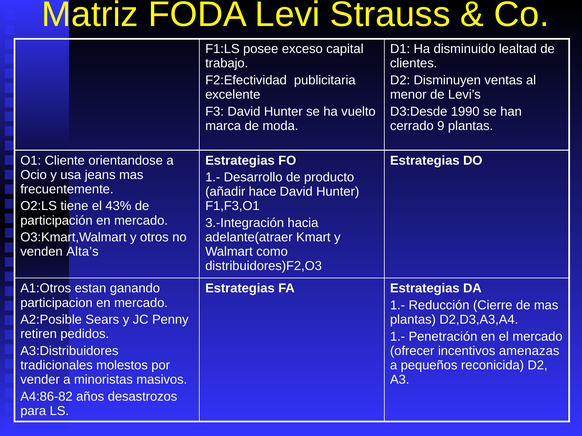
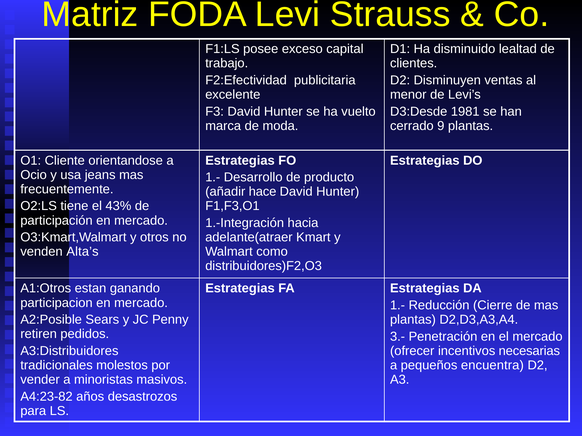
1990: 1990 -> 1981
3.-Integración: 3.-Integración -> 1.-Integración
1.- at (398, 337): 1.- -> 3.-
amenazas: amenazas -> necesarias
reconicida: reconicida -> encuentra
A4:86-82: A4:86-82 -> A4:23-82
